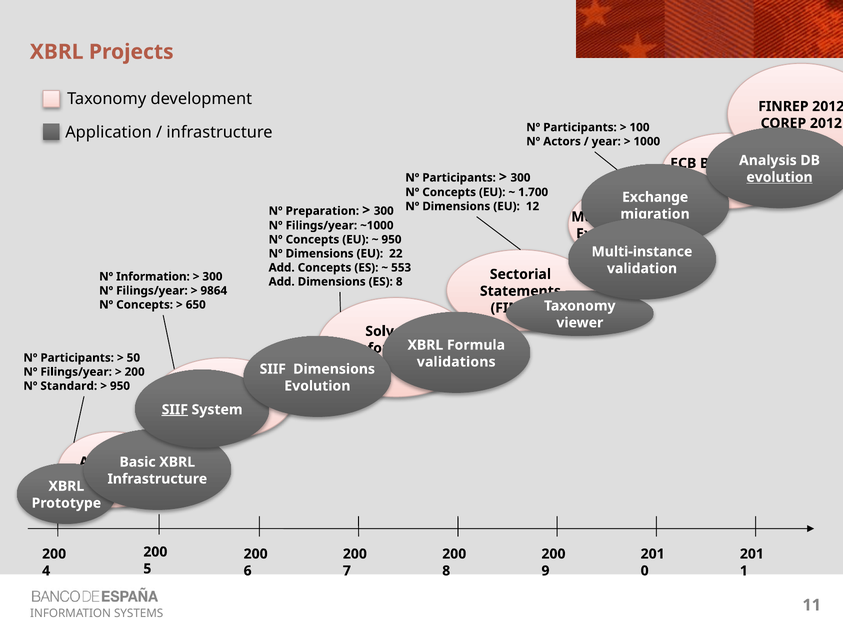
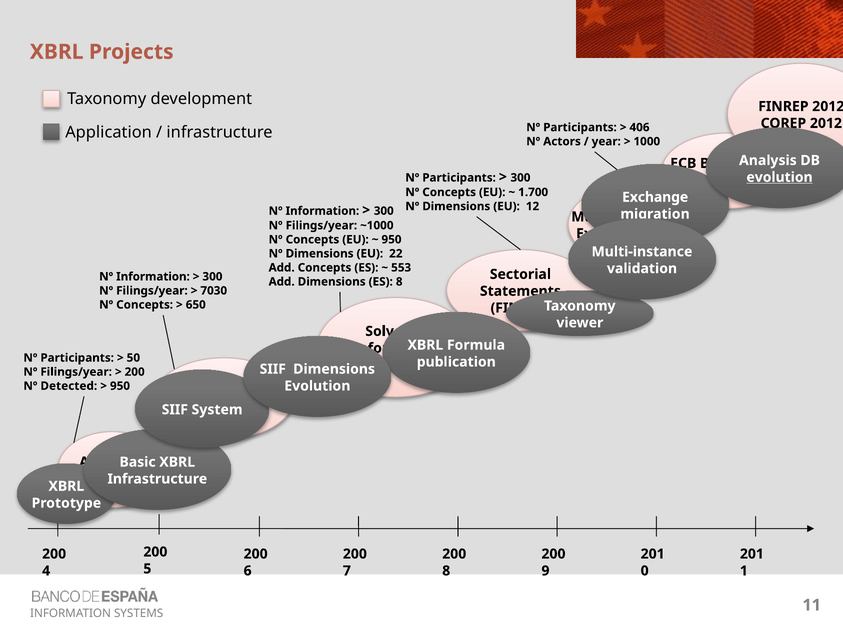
100: 100 -> 406
Preparation at (322, 211): Preparation -> Information
9864: 9864 -> 7030
validations: validations -> publication
Standard: Standard -> Detected
SIIF at (175, 410) underline: present -> none
